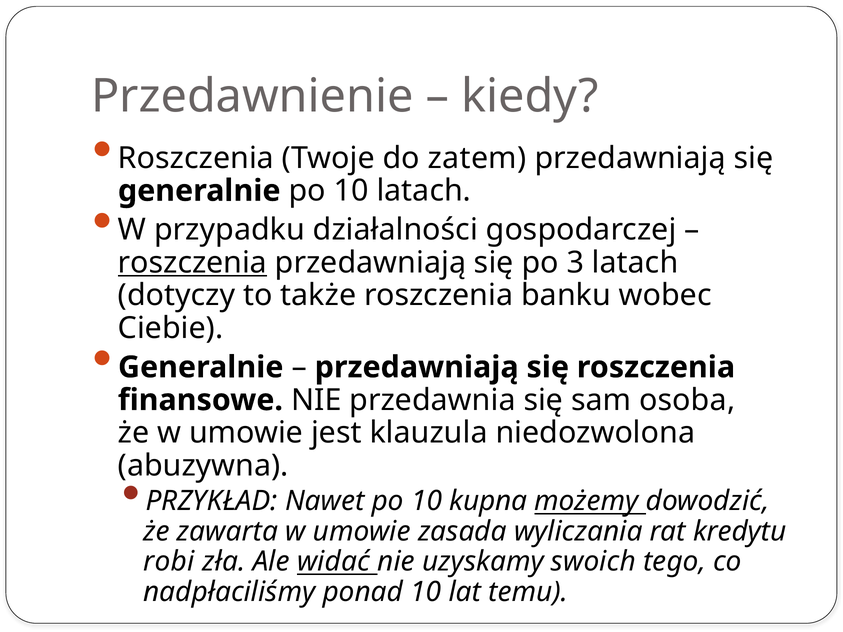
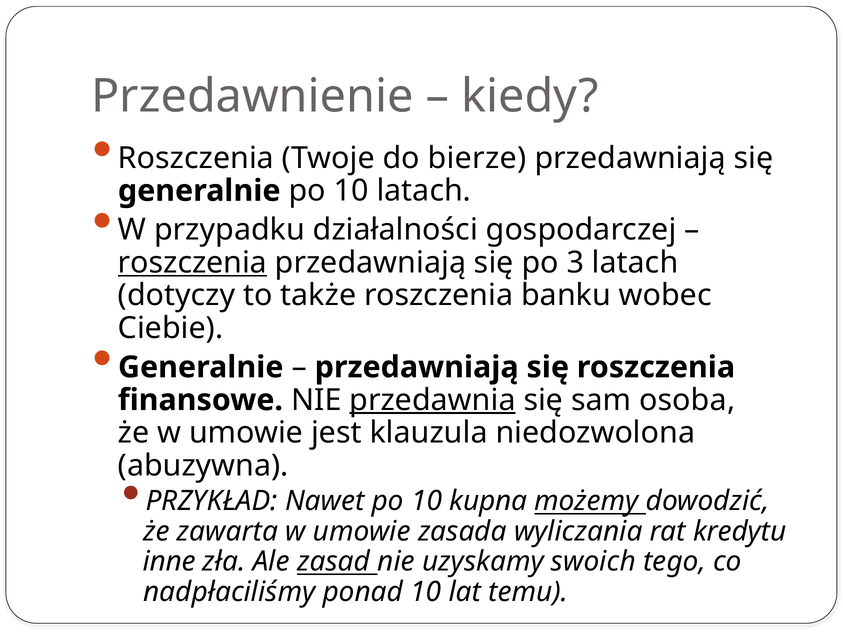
zatem: zatem -> bierze
przedawnia underline: none -> present
robi: robi -> inne
widać: widać -> zasad
